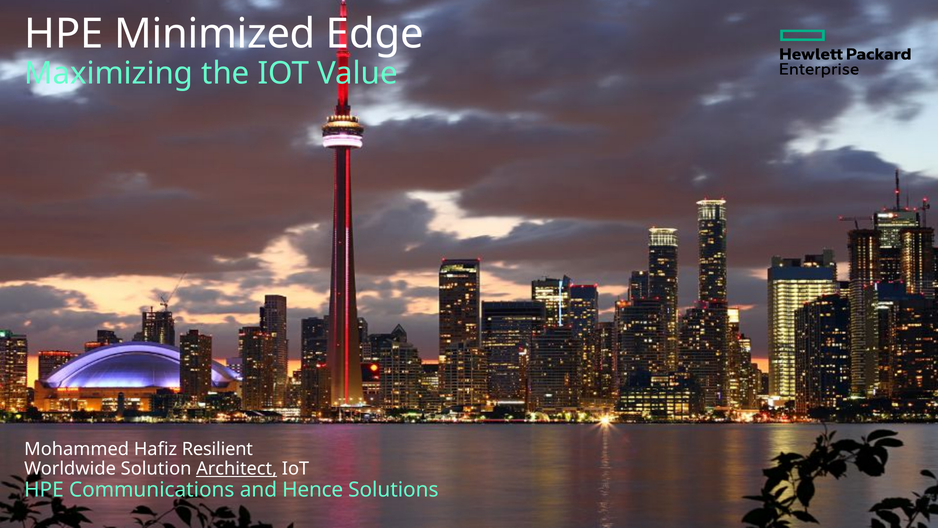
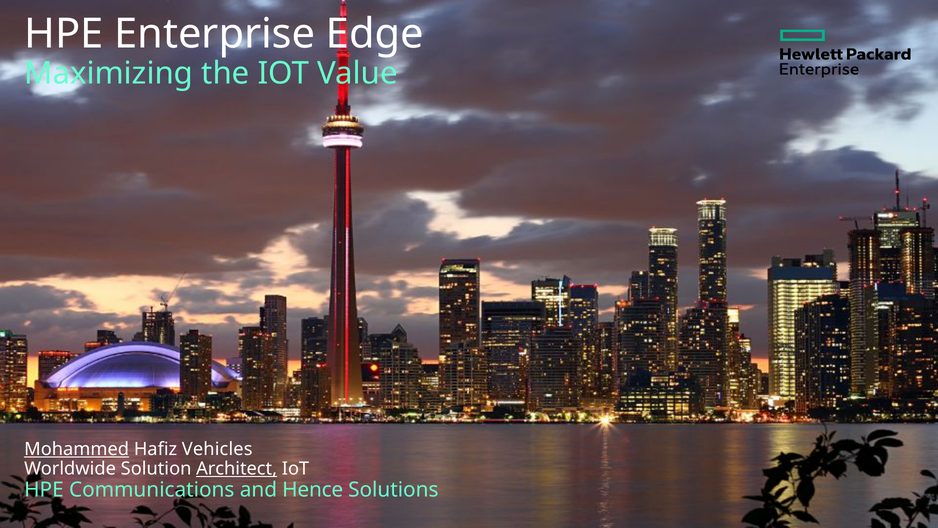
Minimized: Minimized -> Enterprise
Mohammed underline: none -> present
Resilient: Resilient -> Vehicles
